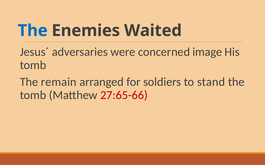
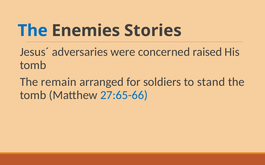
Waited: Waited -> Stories
image: image -> raised
27:65-66 colour: red -> blue
